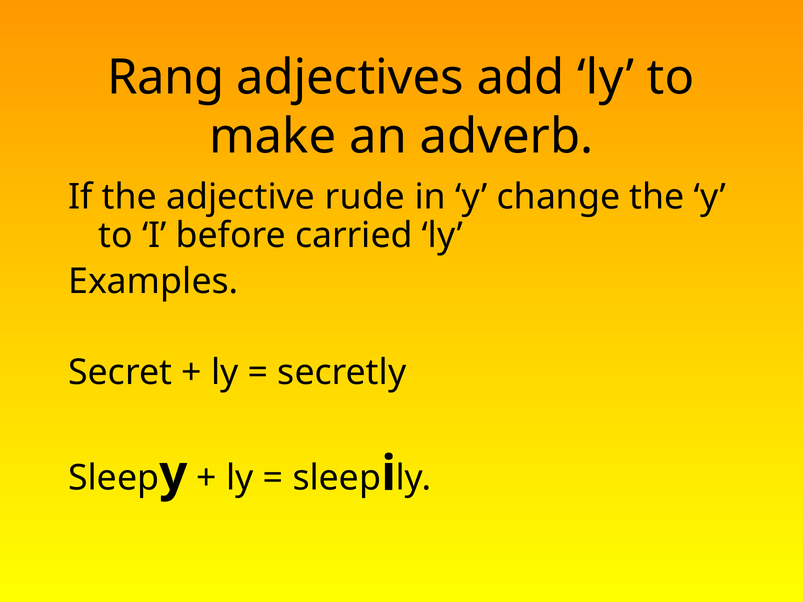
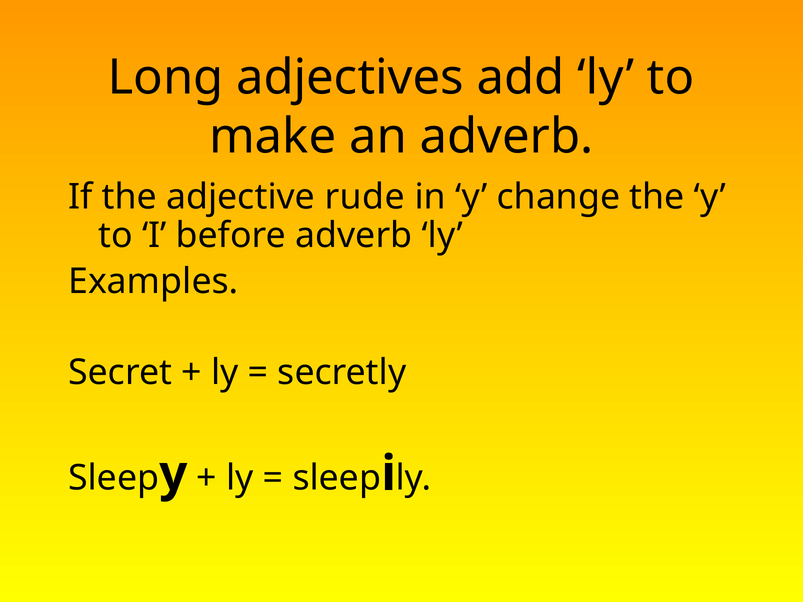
Rang: Rang -> Long
before carried: carried -> adverb
